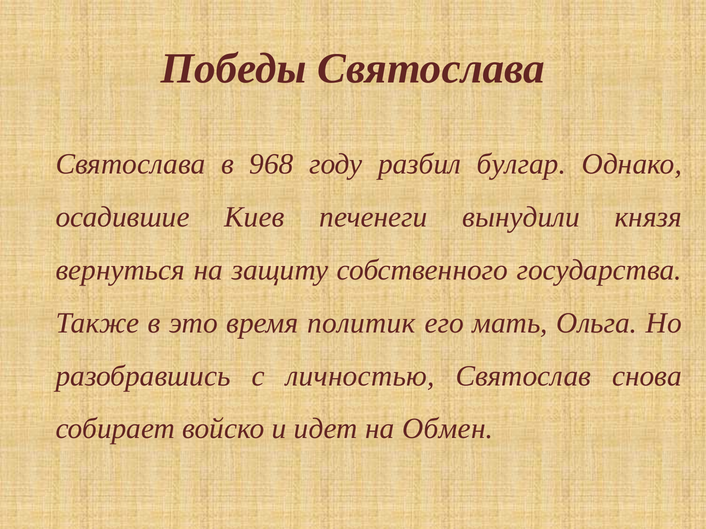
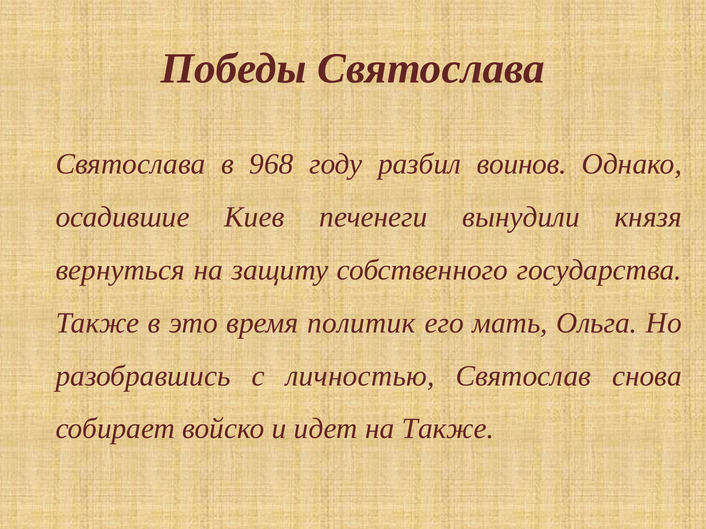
булгар: булгар -> воинов
на Обмен: Обмен -> Также
